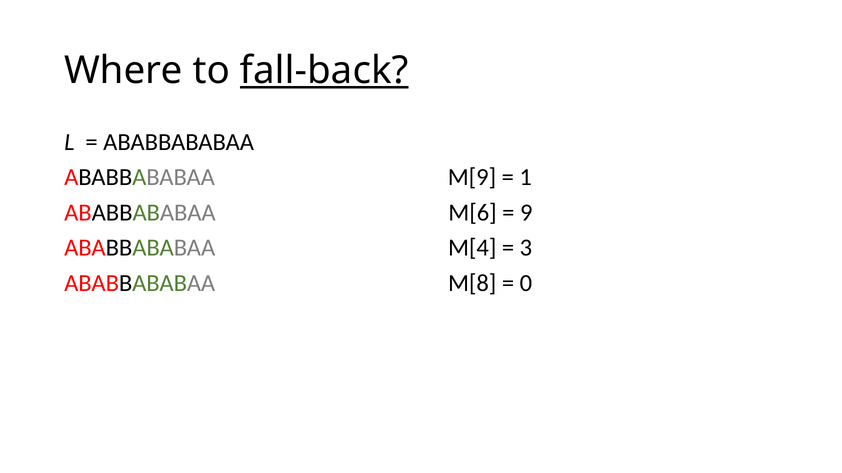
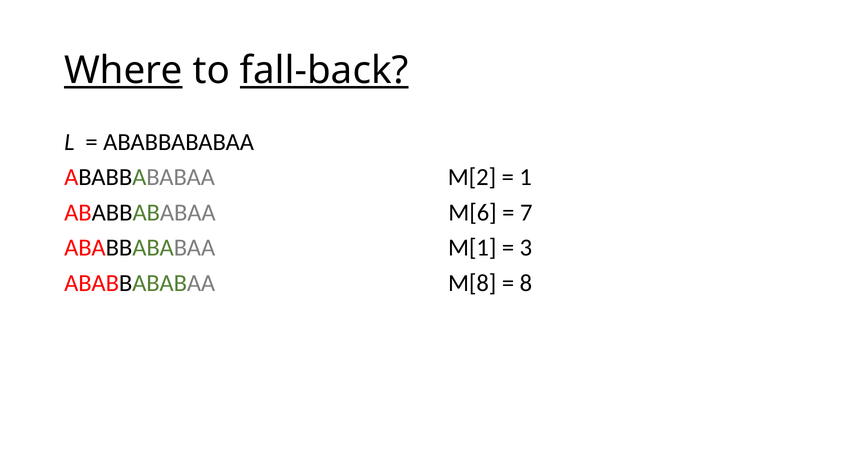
Where underline: none -> present
M[9: M[9 -> M[2
9: 9 -> 7
M[4: M[4 -> M[1
0: 0 -> 8
